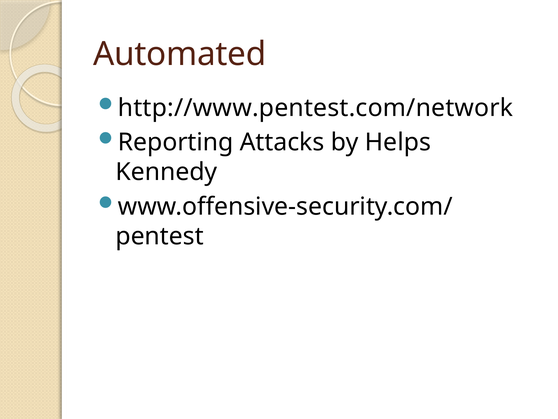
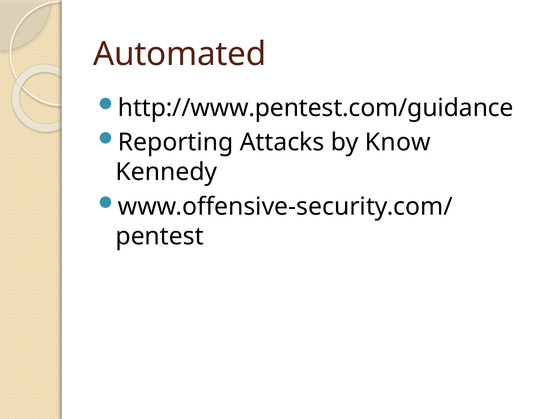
http://www.pentest.com/network: http://www.pentest.com/network -> http://www.pentest.com/guidance
Helps: Helps -> Know
